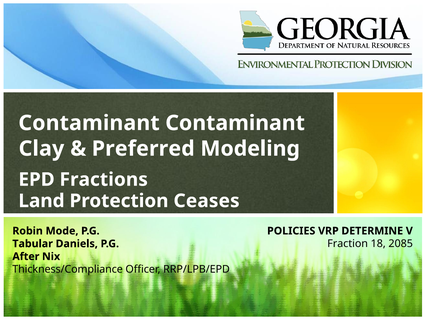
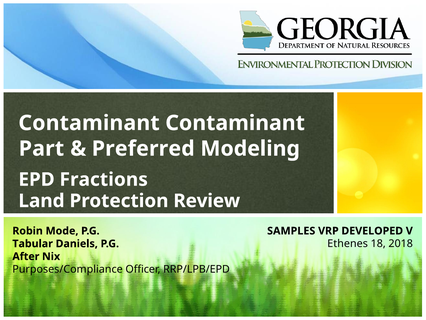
Clay: Clay -> Part
Ceases: Ceases -> Review
POLICIES: POLICIES -> SAMPLES
DETERMINE: DETERMINE -> DEVELOPED
Fraction: Fraction -> Ethenes
2085: 2085 -> 2018
Thickness/Compliance: Thickness/Compliance -> Purposes/Compliance
